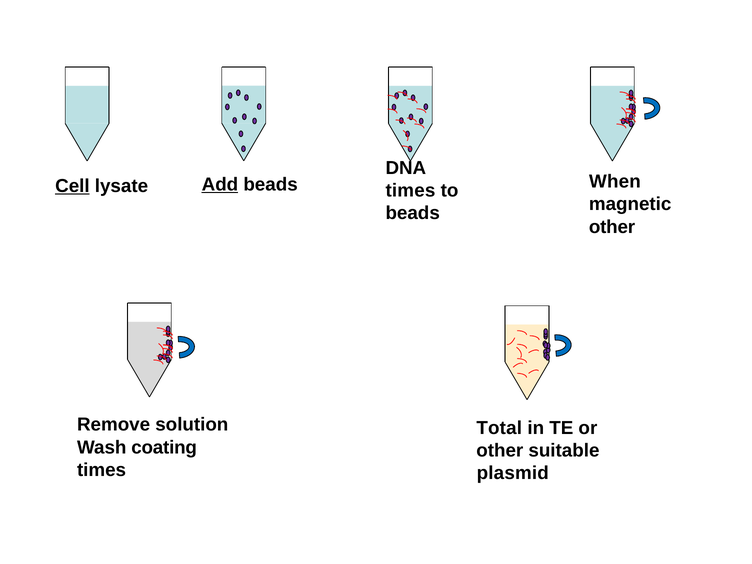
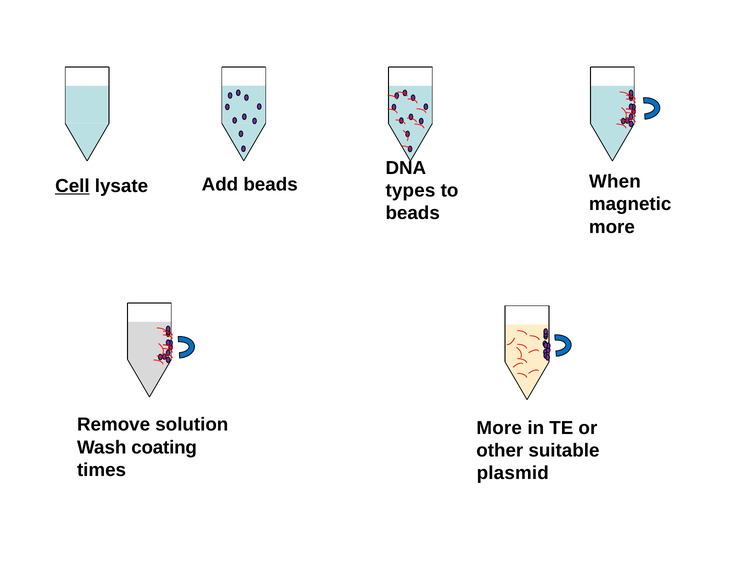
Add underline: present -> none
times at (410, 191): times -> types
other at (612, 227): other -> more
Total at (499, 428): Total -> More
